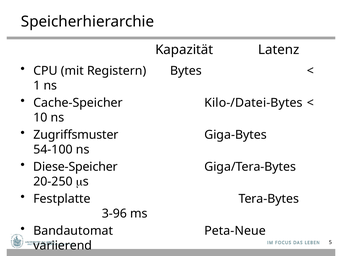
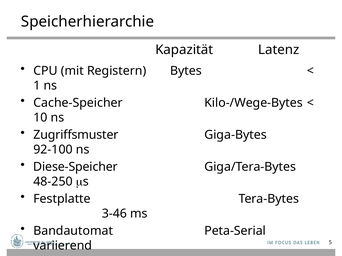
Kilo-/Datei-Bytes: Kilo-/Datei-Bytes -> Kilo-/Wege-Bytes
54-100: 54-100 -> 92-100
20-250: 20-250 -> 48-250
3-96: 3-96 -> 3-46
Peta-Neue: Peta-Neue -> Peta-Serial
